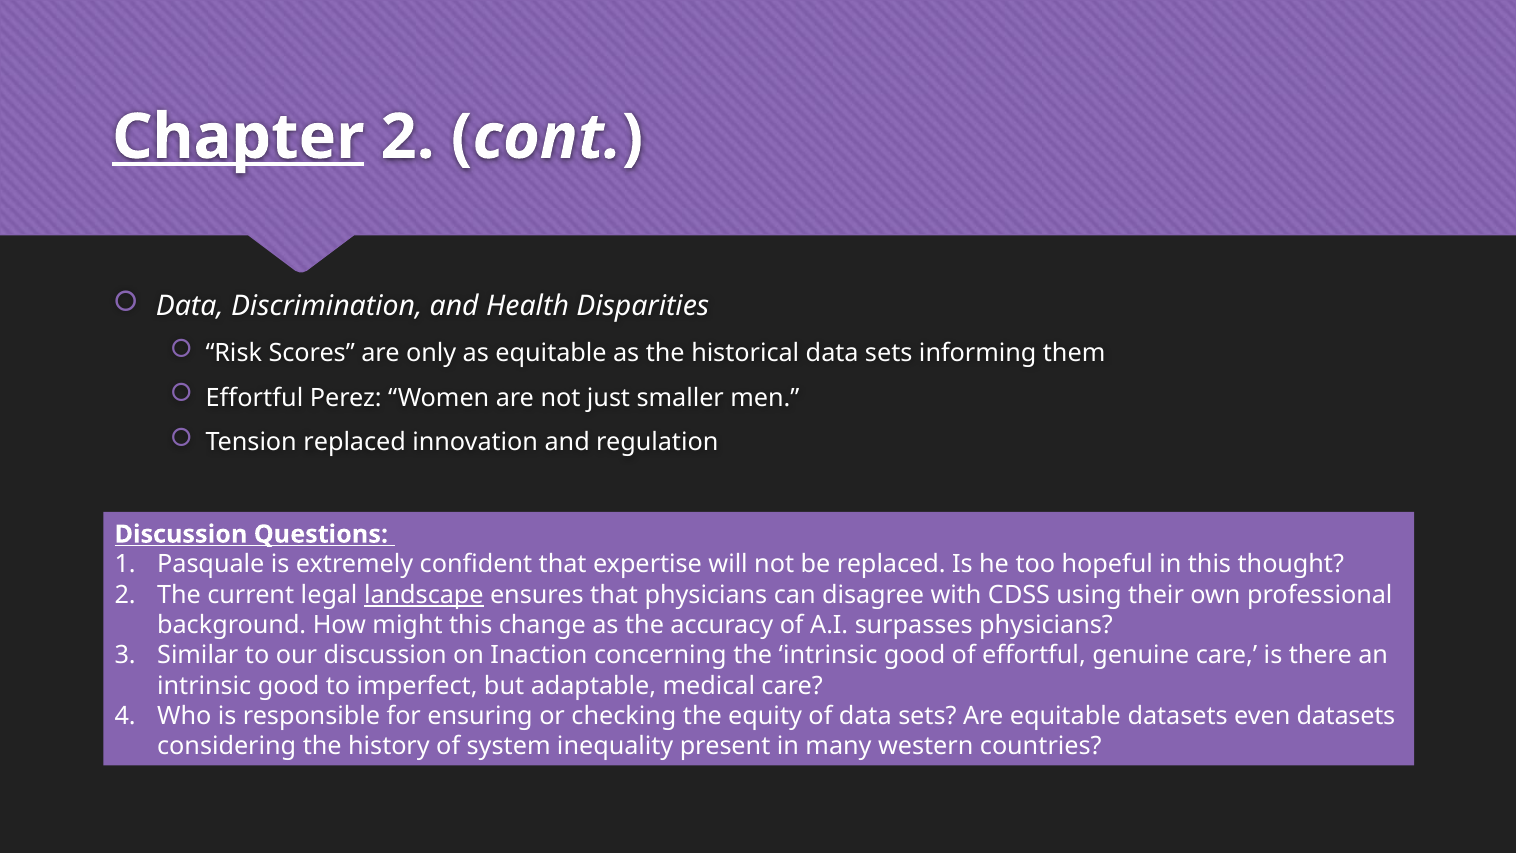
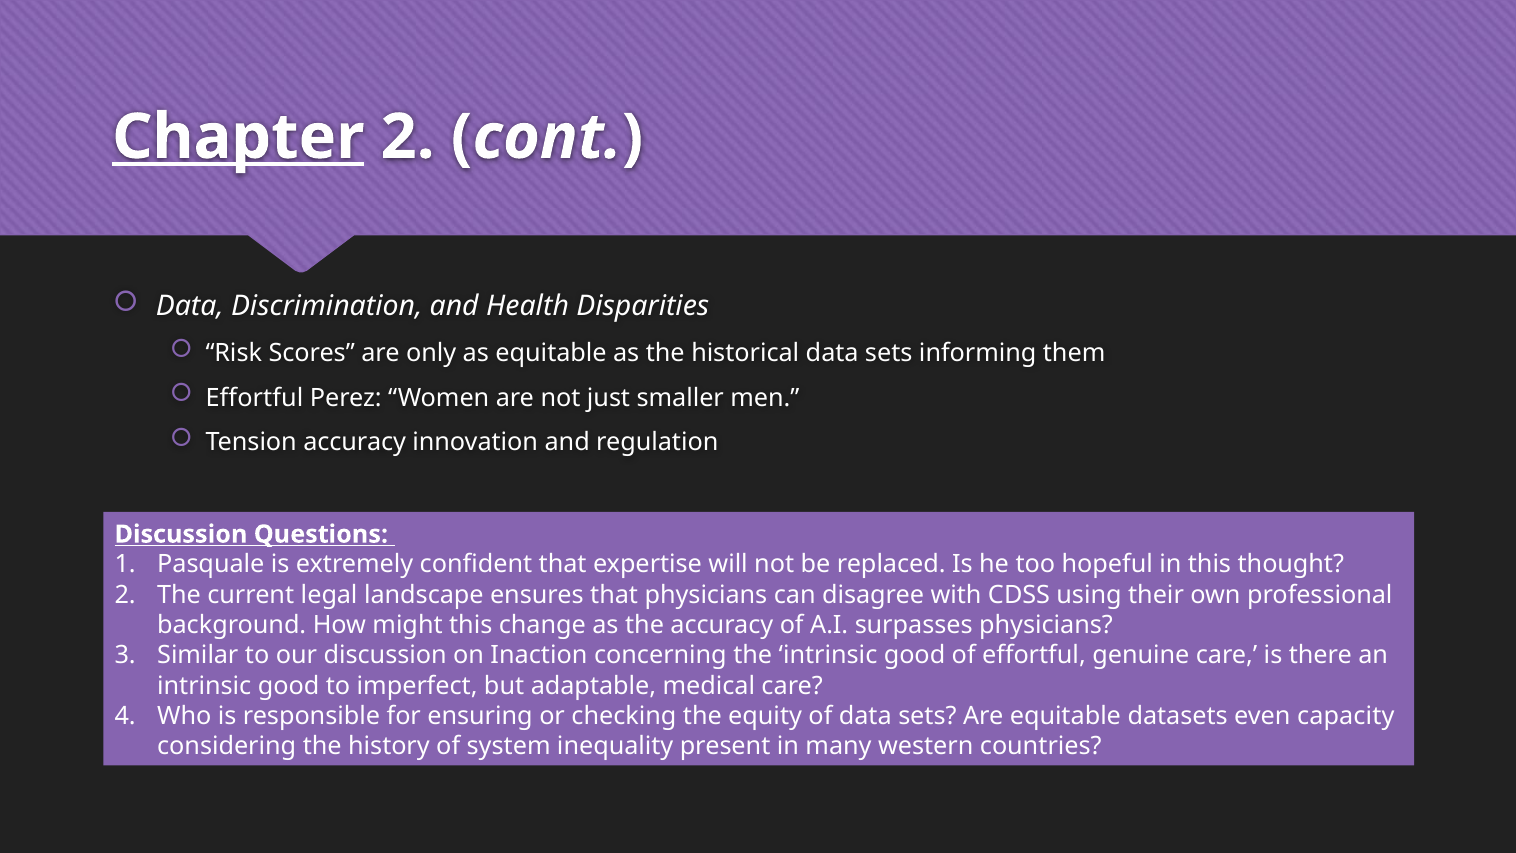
Tension replaced: replaced -> accuracy
landscape underline: present -> none
even datasets: datasets -> capacity
